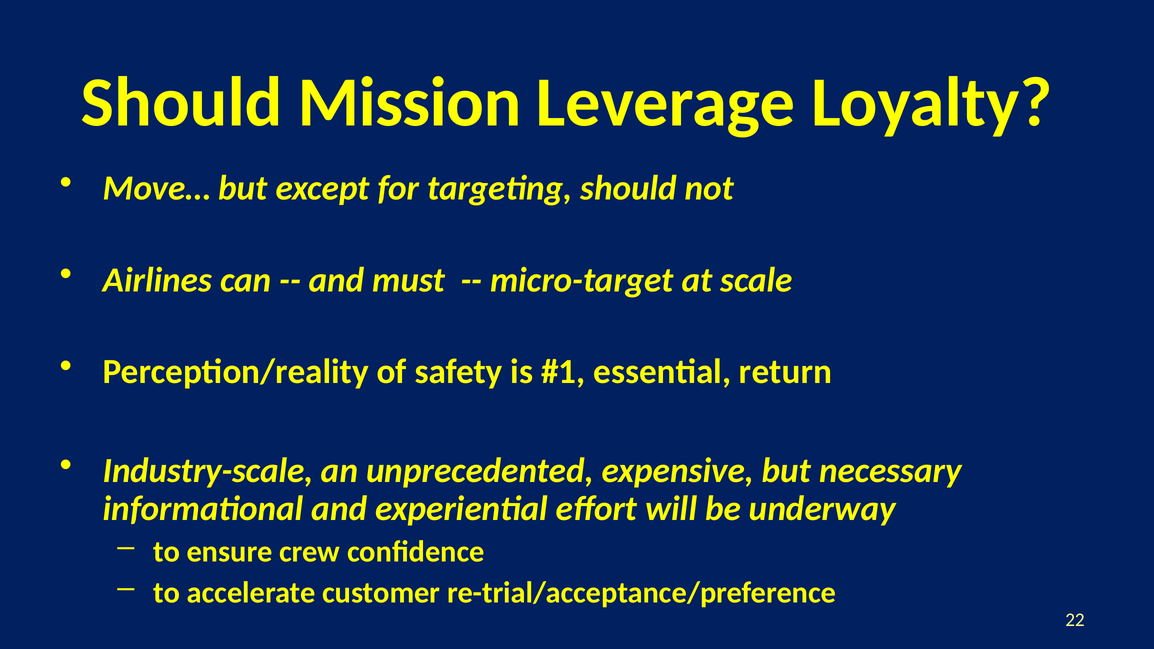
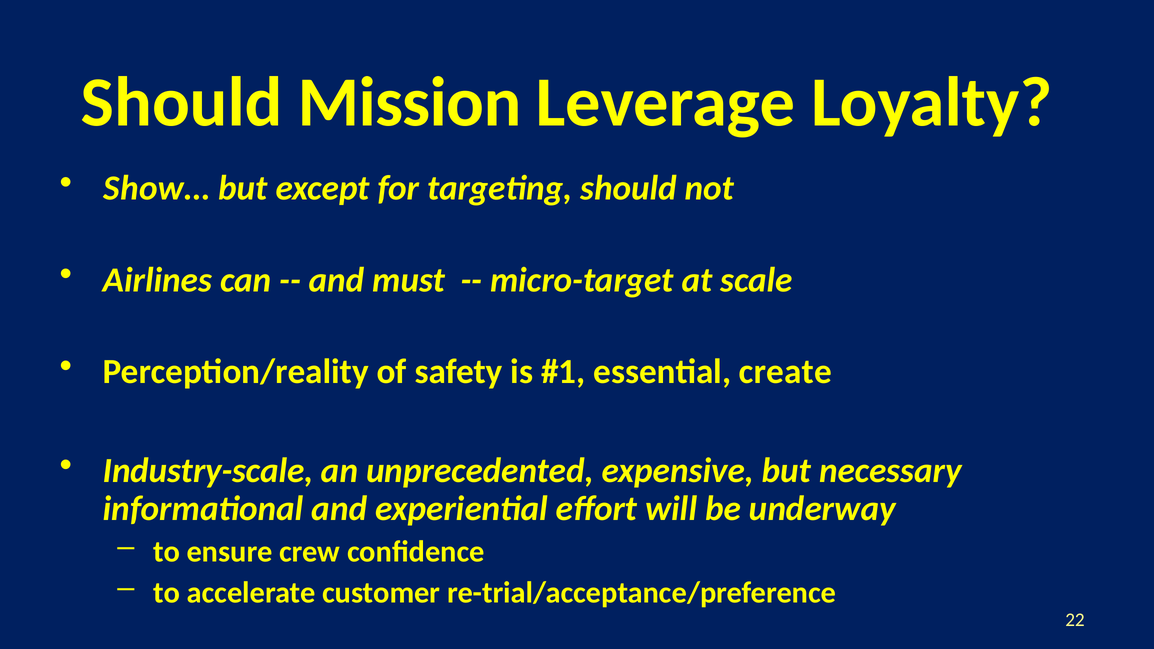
Move…: Move… -> Show…
return: return -> create
